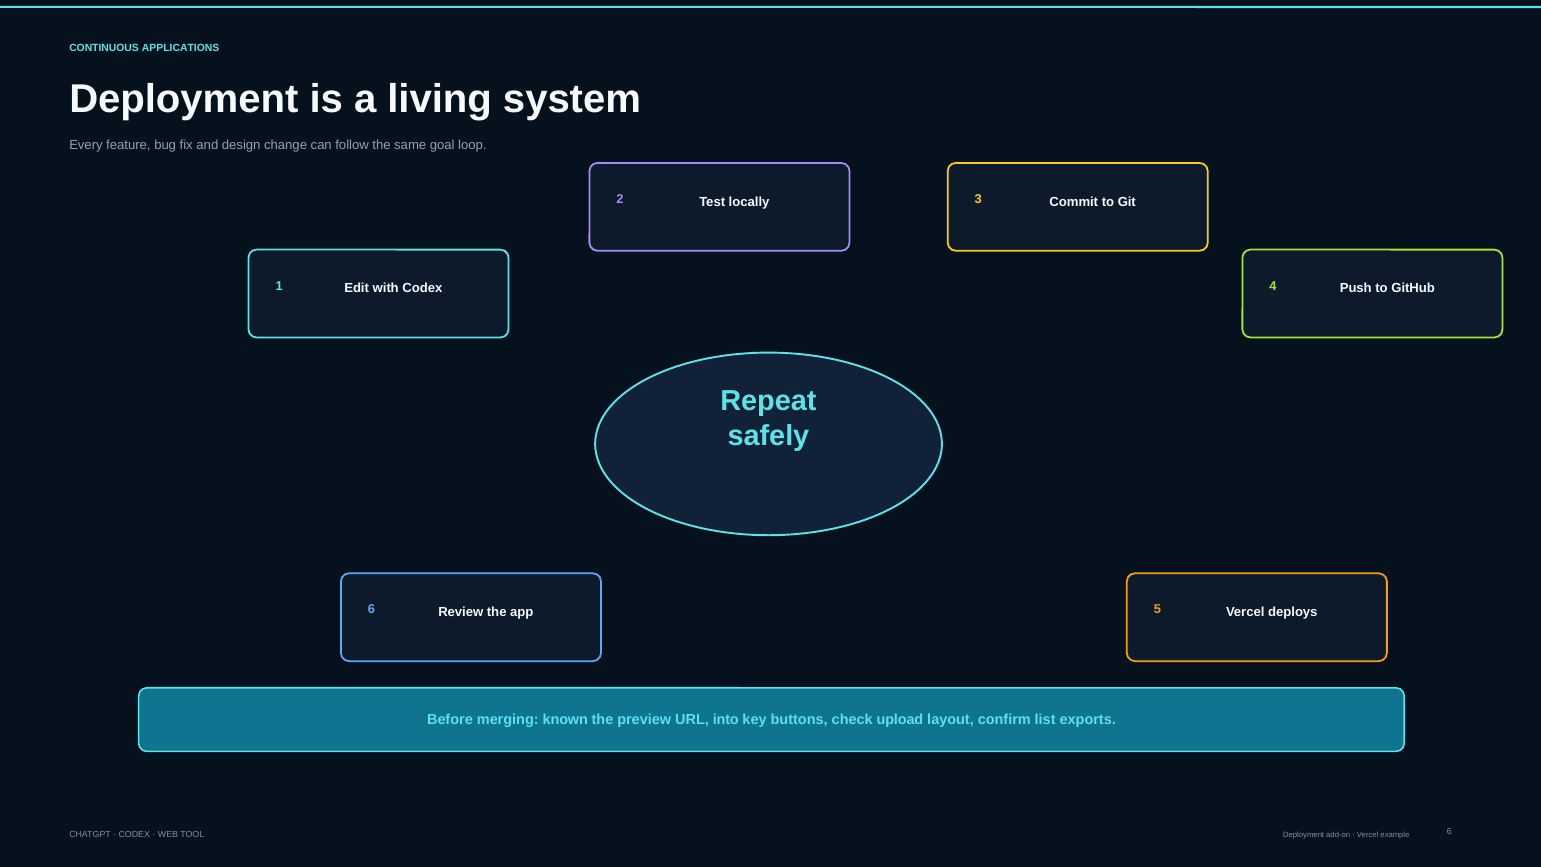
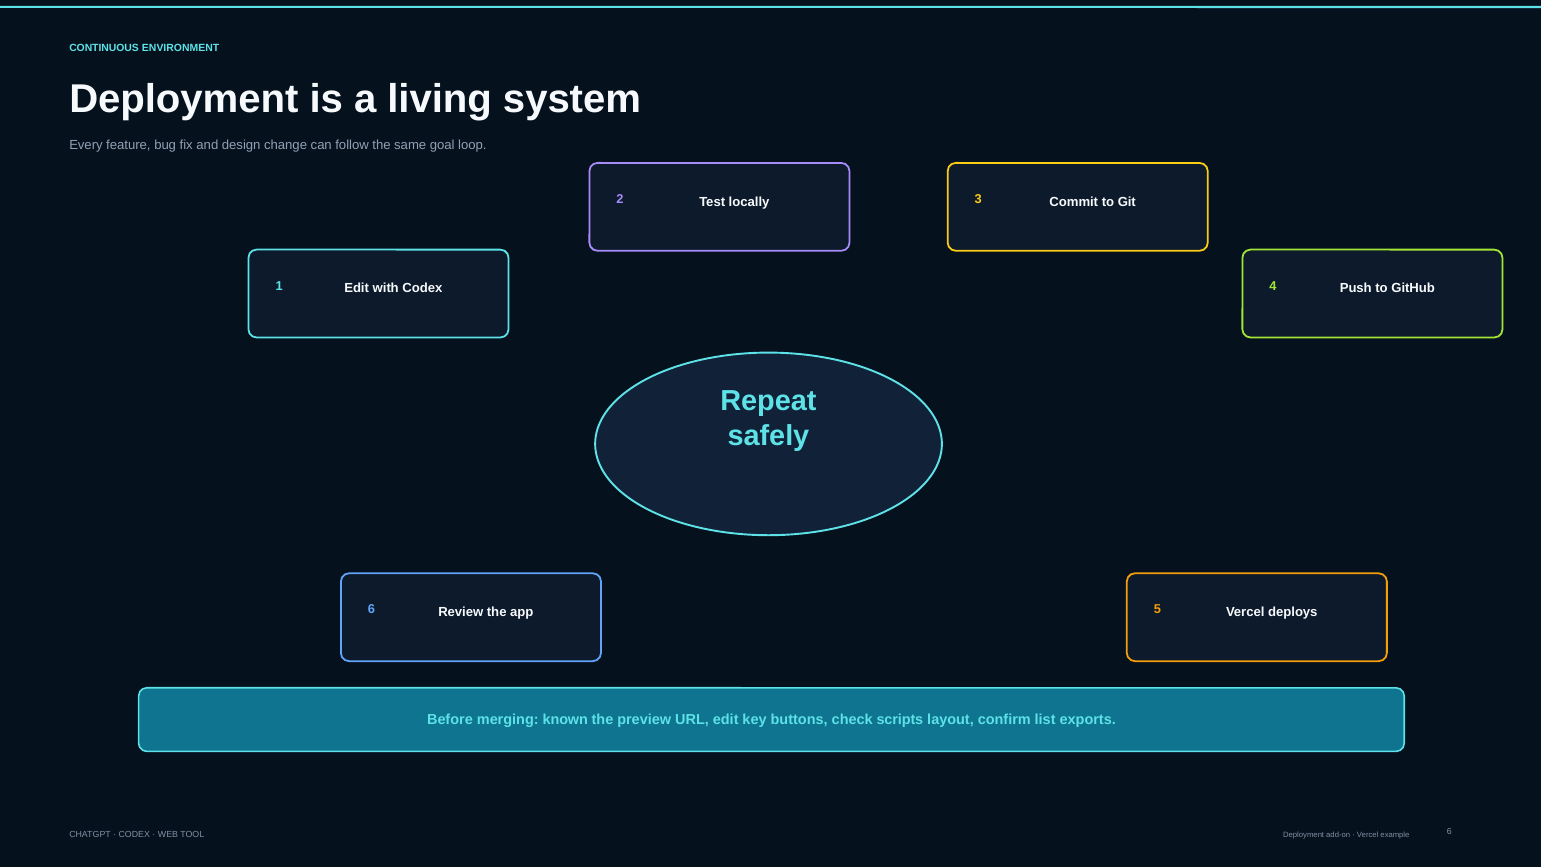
APPLICATIONS: APPLICATIONS -> ENVIRONMENT
URL into: into -> edit
upload: upload -> scripts
